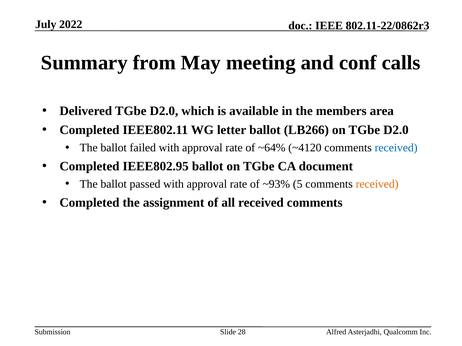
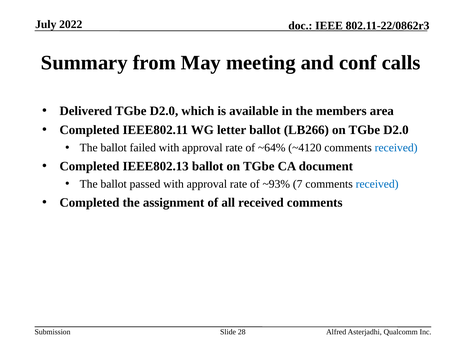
IEEE802.95: IEEE802.95 -> IEEE802.13
5: 5 -> 7
received at (377, 184) colour: orange -> blue
